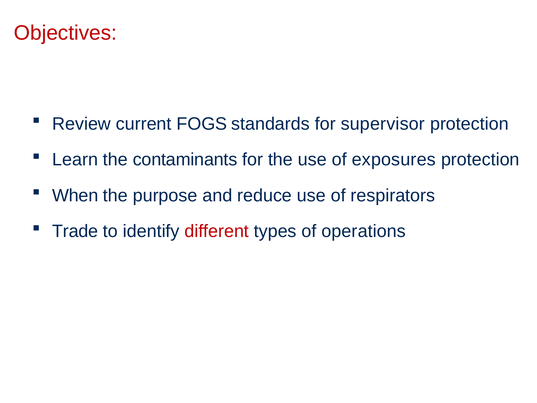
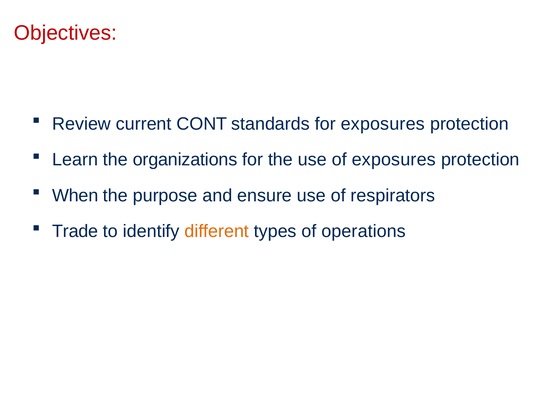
FOGS: FOGS -> CONT
for supervisor: supervisor -> exposures
contaminants: contaminants -> organizations
reduce: reduce -> ensure
different colour: red -> orange
